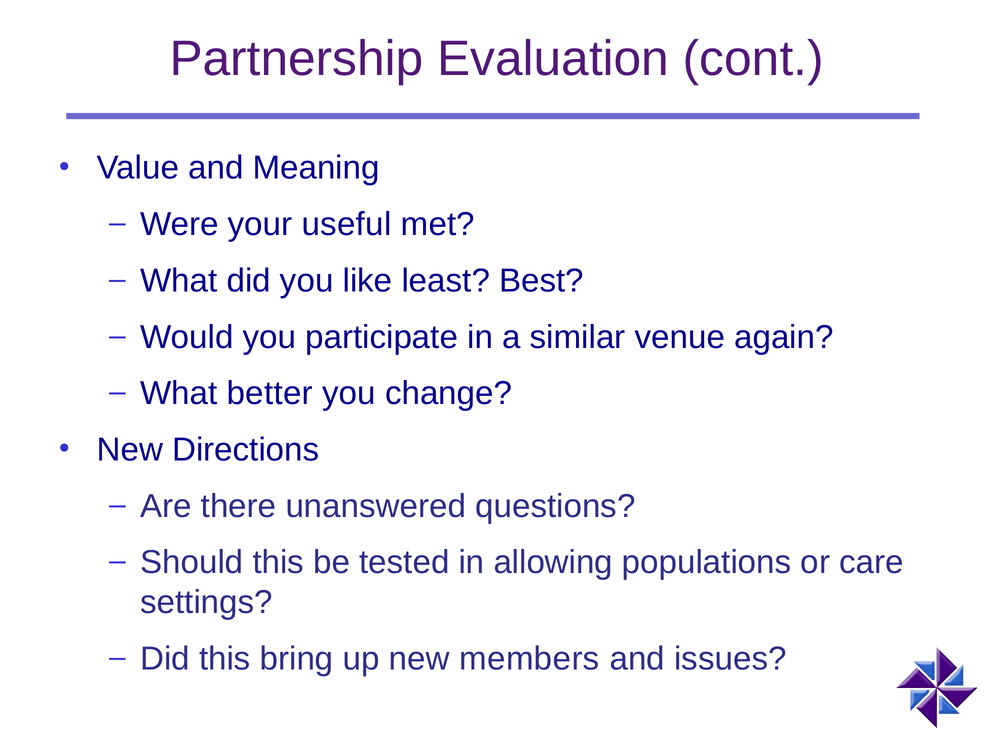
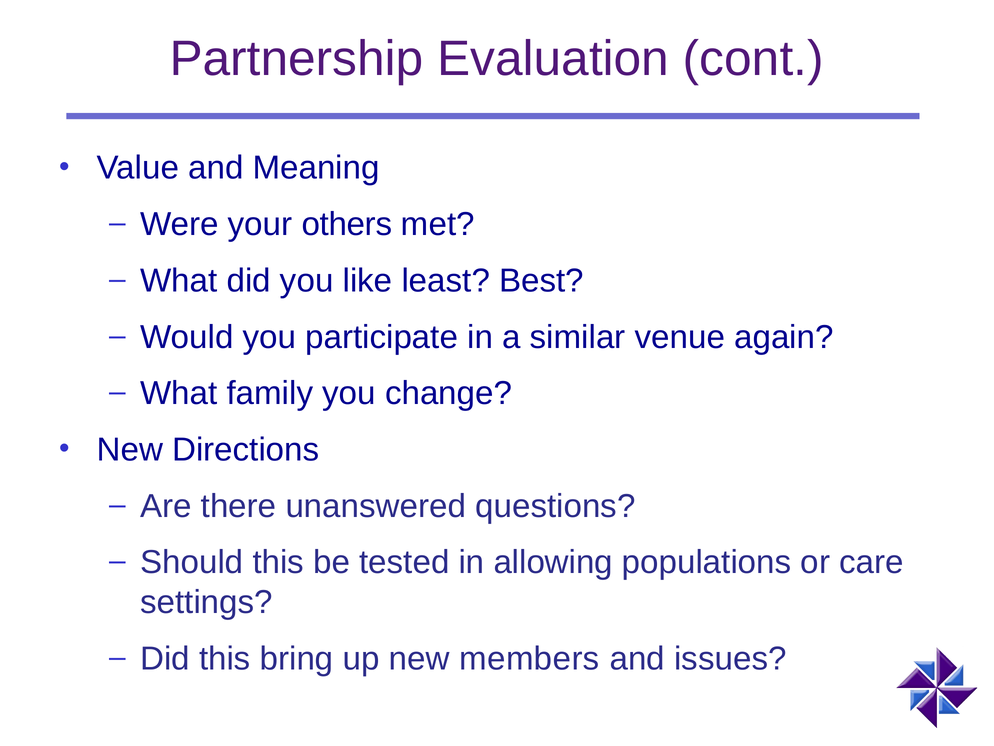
useful: useful -> others
better: better -> family
